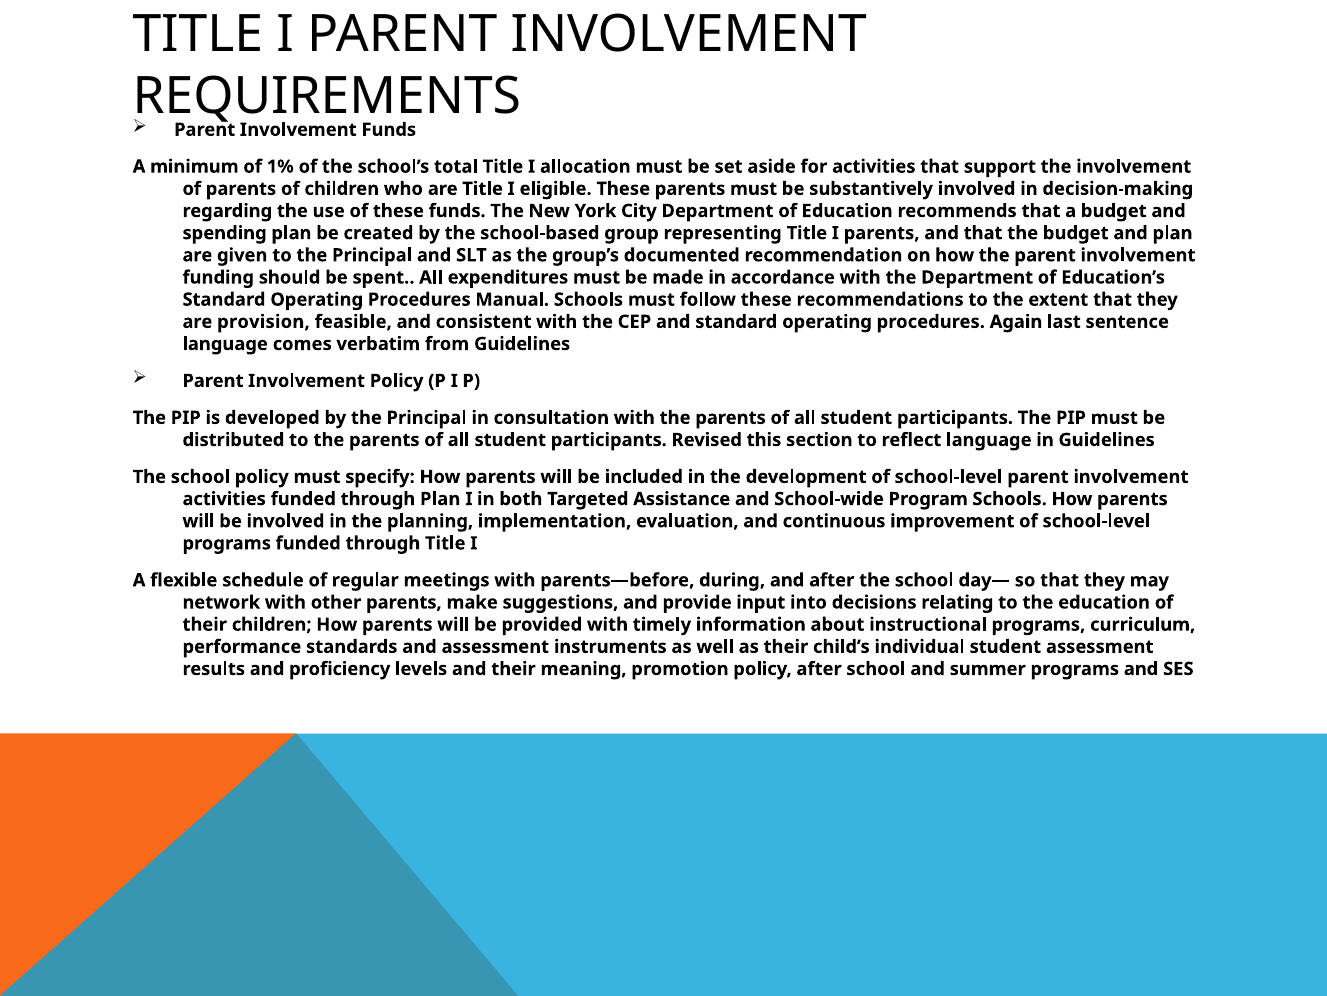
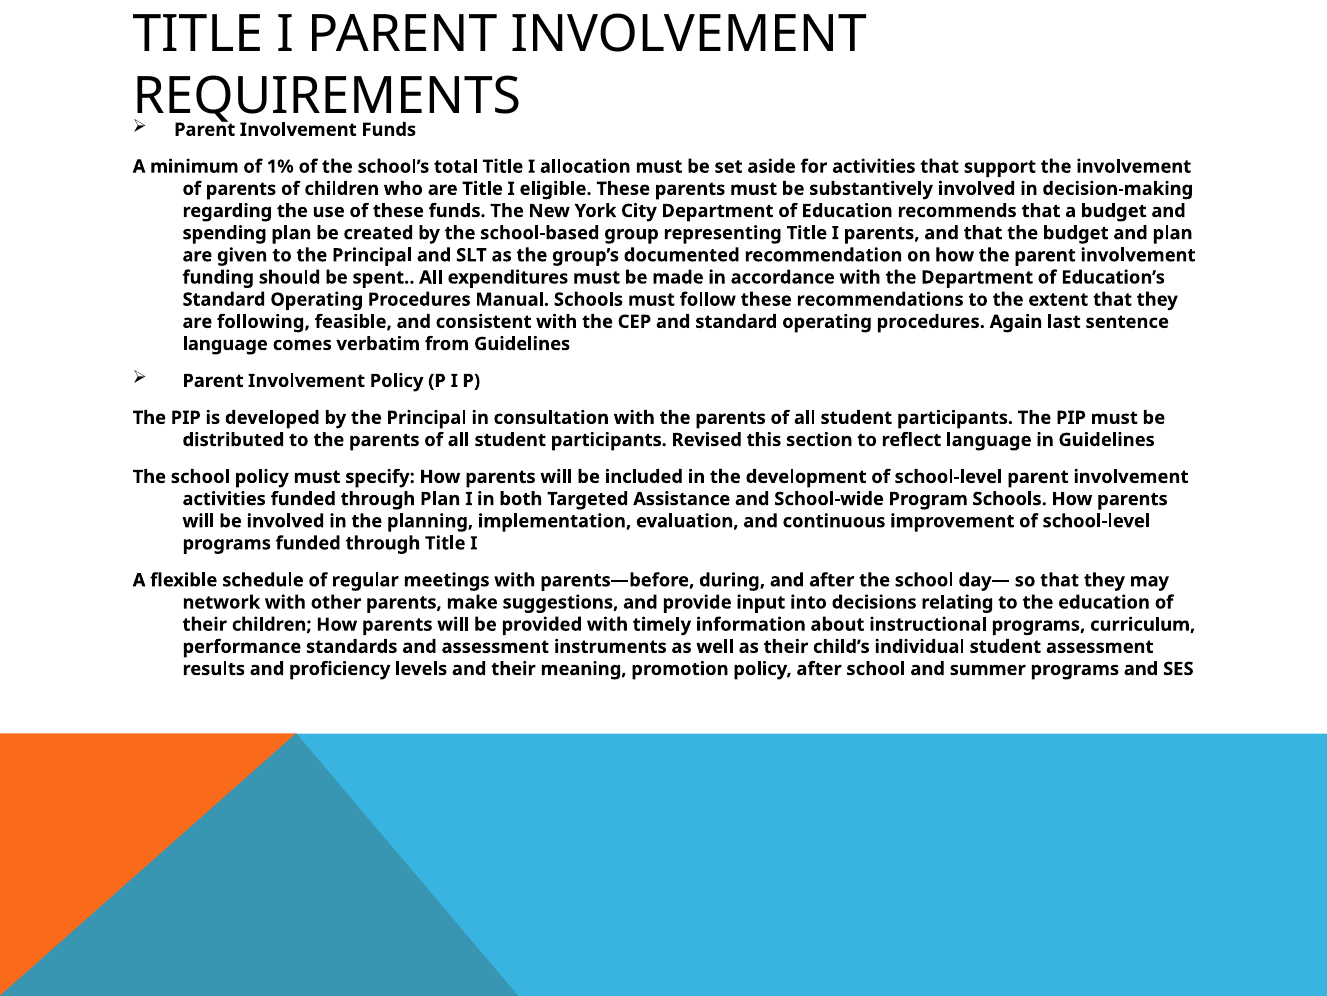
provision: provision -> following
